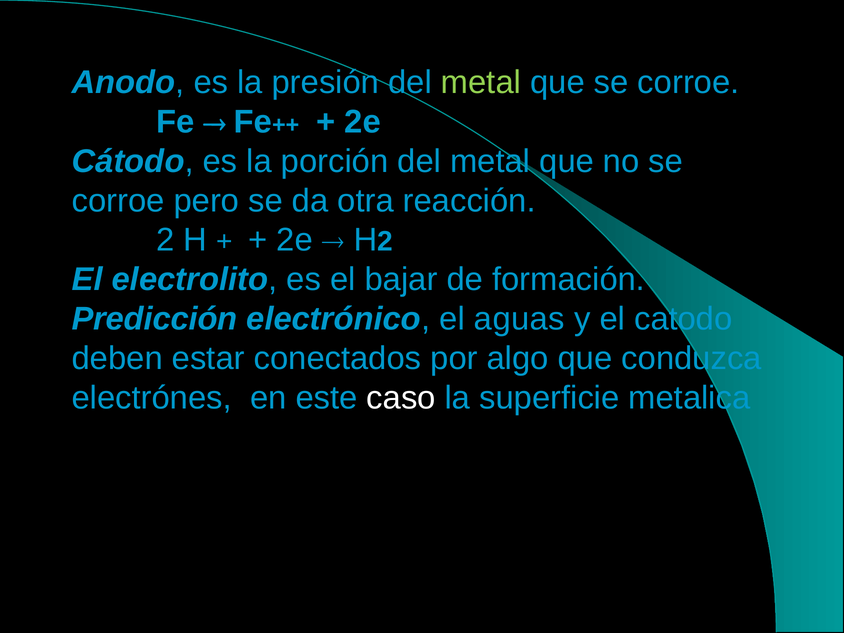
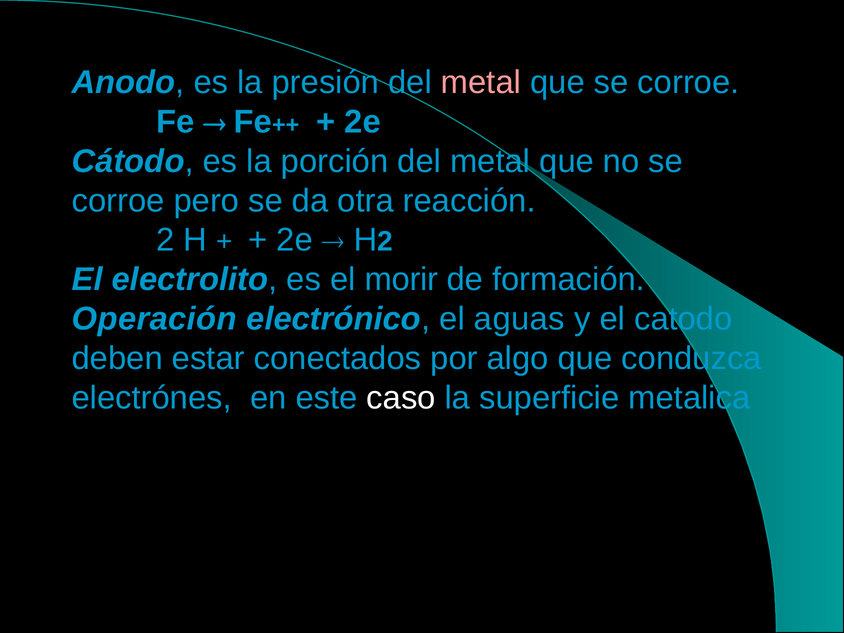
metal at (481, 82) colour: light green -> pink
bajar: bajar -> morir
Predicción: Predicción -> Operación
